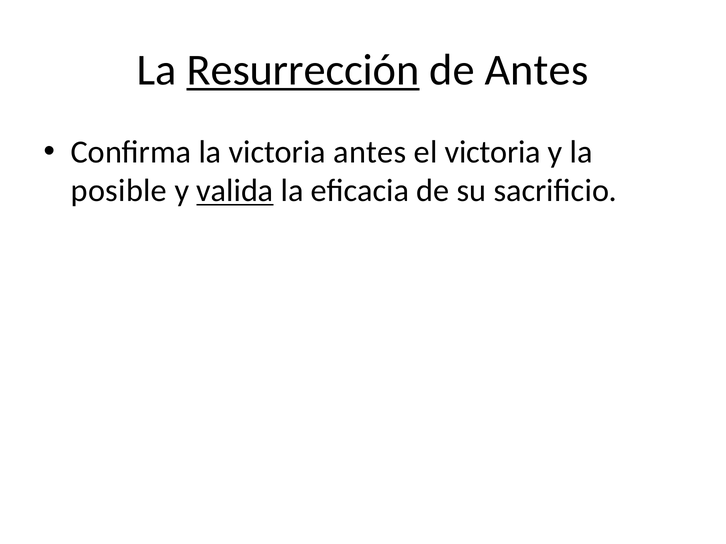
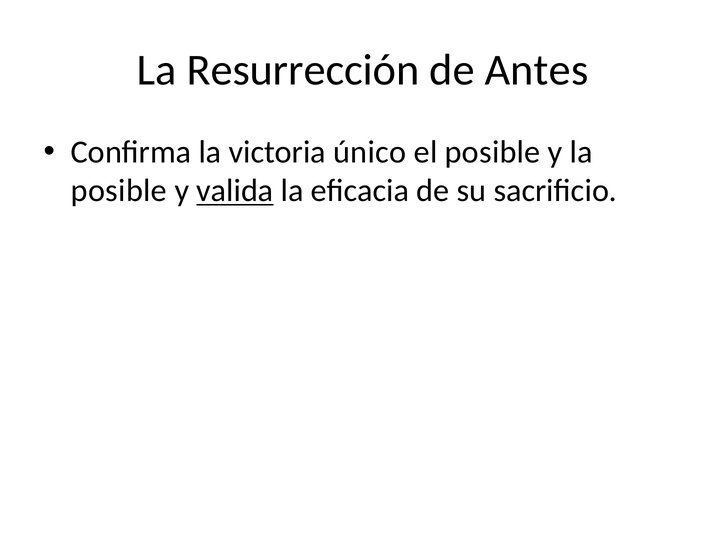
Resurrección underline: present -> none
victoria antes: antes -> único
el victoria: victoria -> posible
